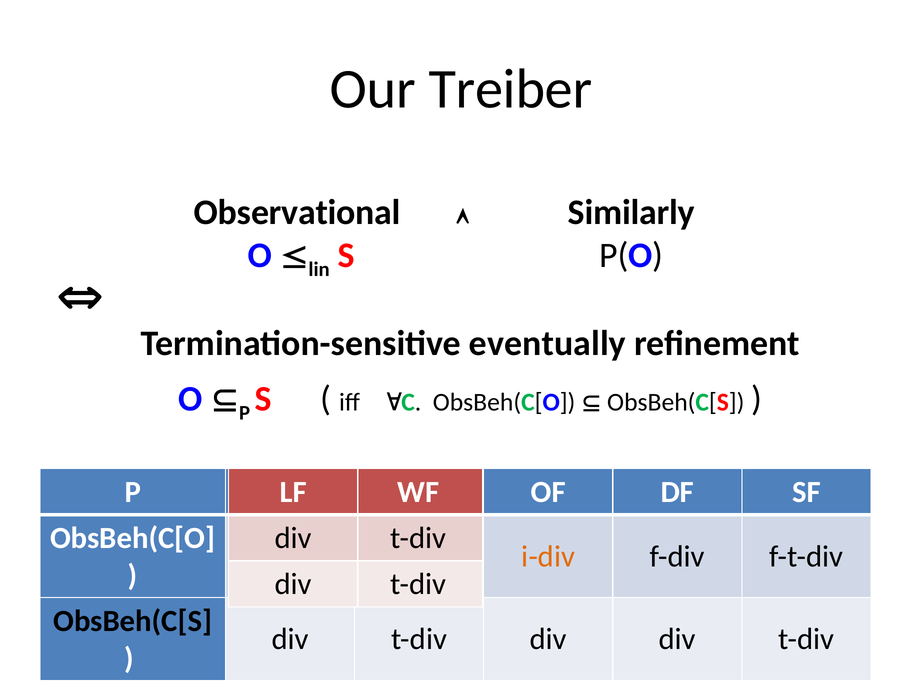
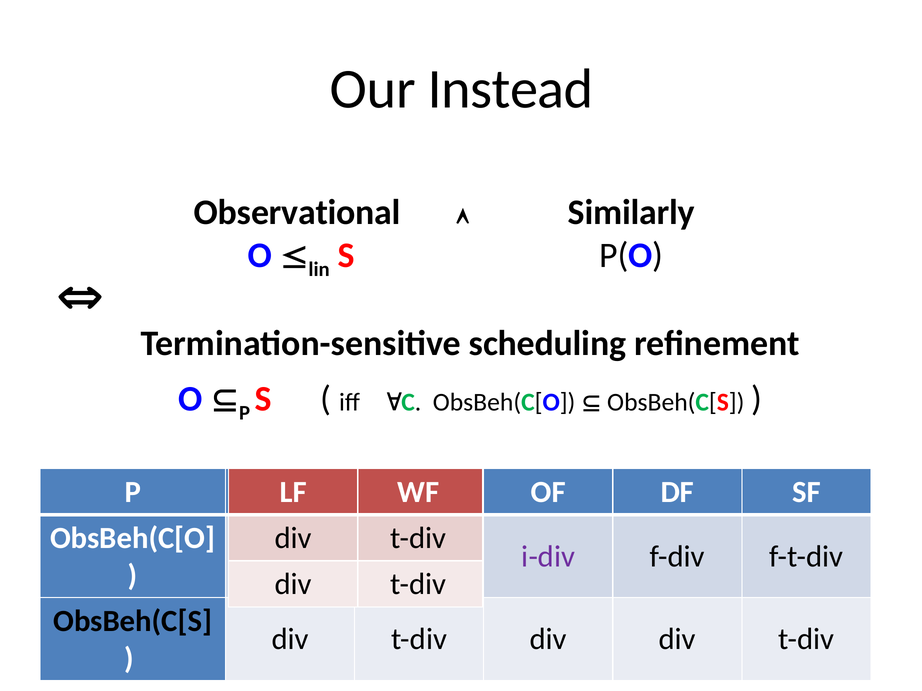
Treiber: Treiber -> Instead
eventually: eventually -> scheduling
i-div colour: orange -> purple
